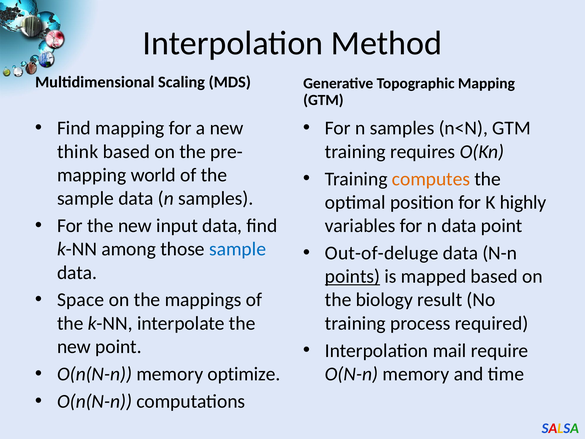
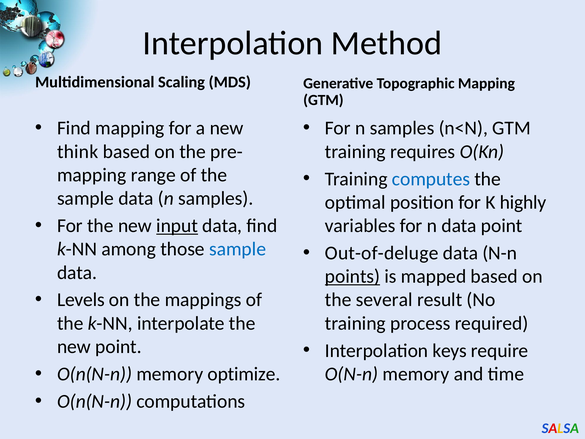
world: world -> range
computes colour: orange -> blue
input underline: none -> present
Space: Space -> Levels
biology: biology -> several
mail: mail -> keys
